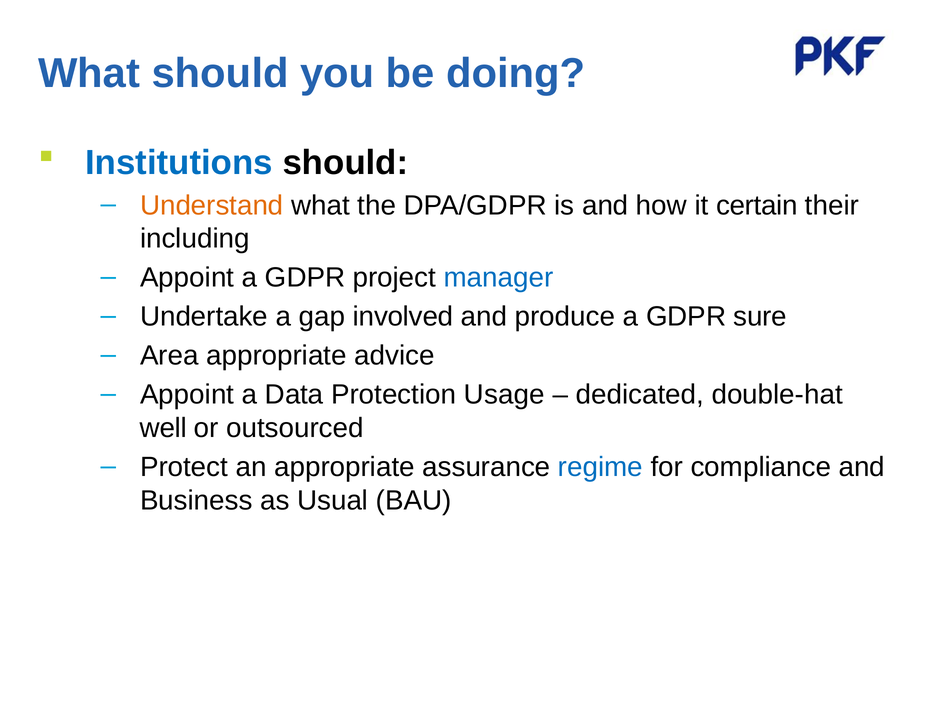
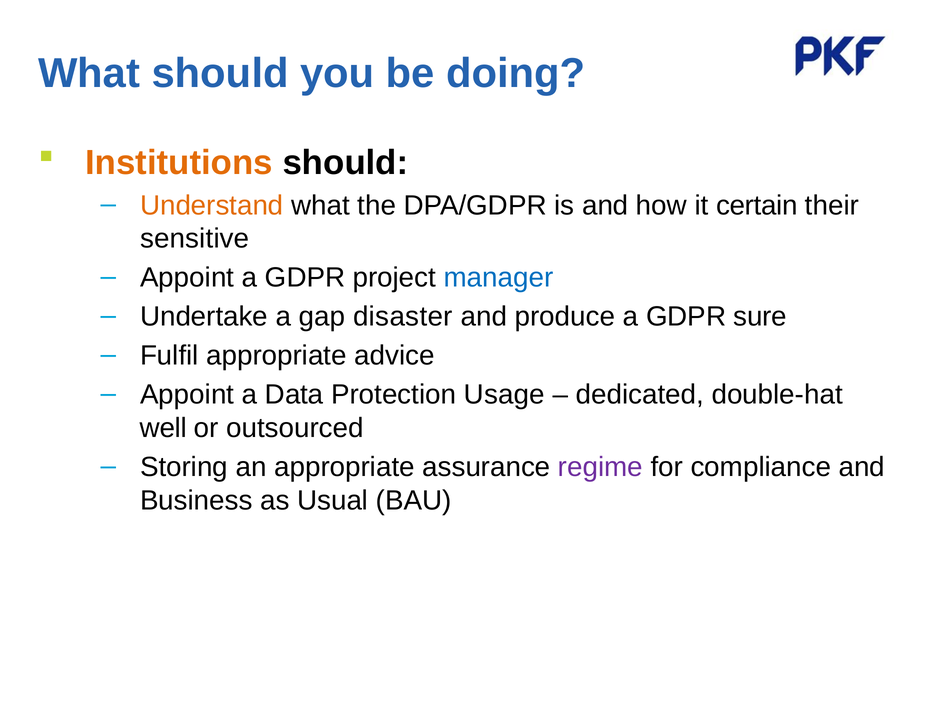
Institutions colour: blue -> orange
including: including -> sensitive
involved: involved -> disaster
Area: Area -> Fulfil
Protect: Protect -> Storing
regime colour: blue -> purple
